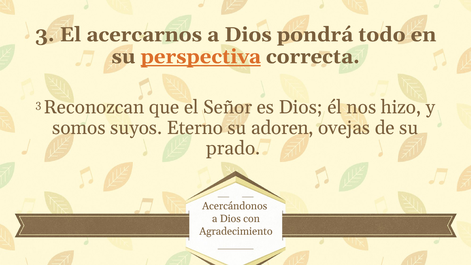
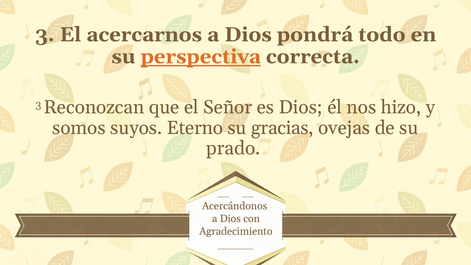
adoren: adoren -> gracias
